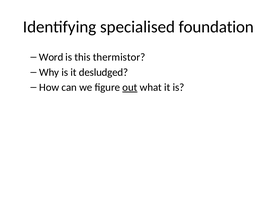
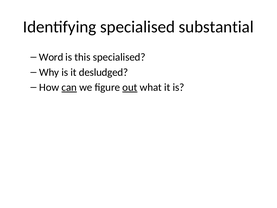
foundation: foundation -> substantial
this thermistor: thermistor -> specialised
can underline: none -> present
